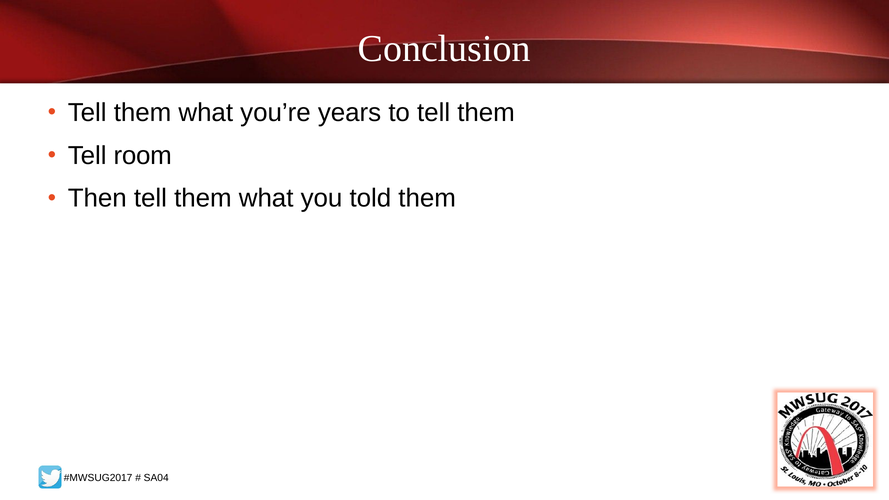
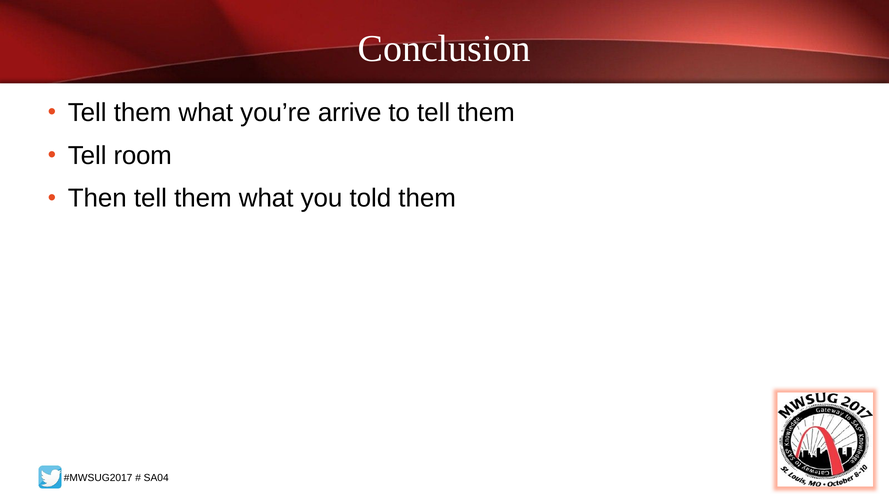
years: years -> arrive
